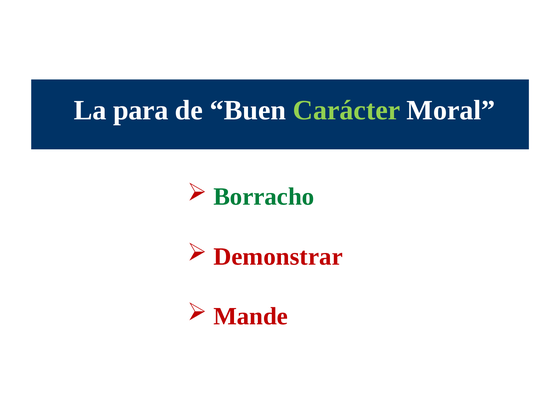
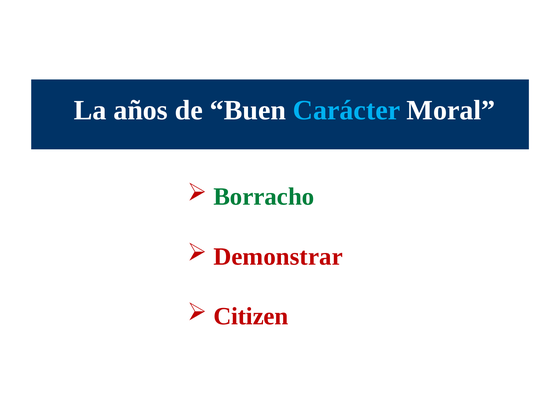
para: para -> años
Carácter colour: light green -> light blue
Mande: Mande -> Citizen
